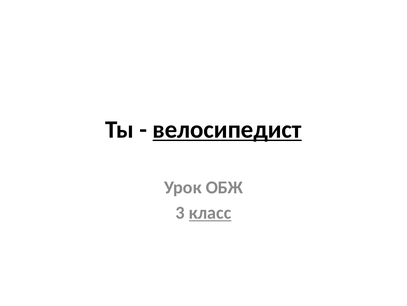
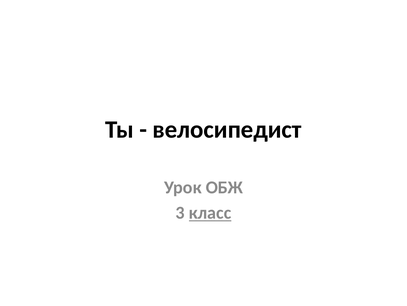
велосипедист underline: present -> none
